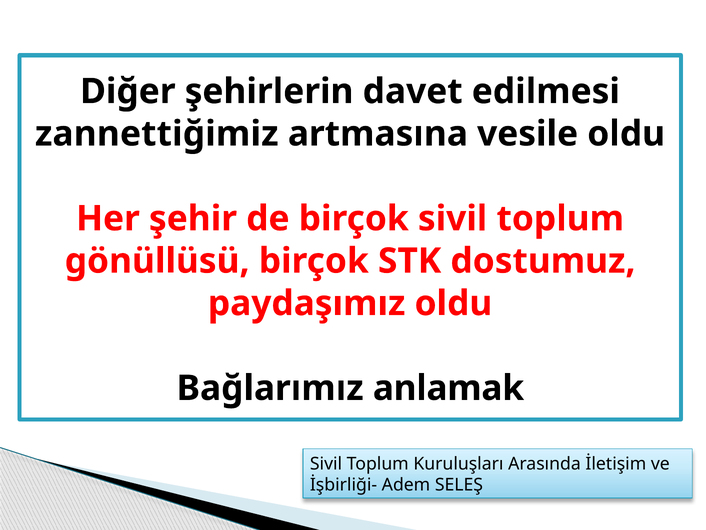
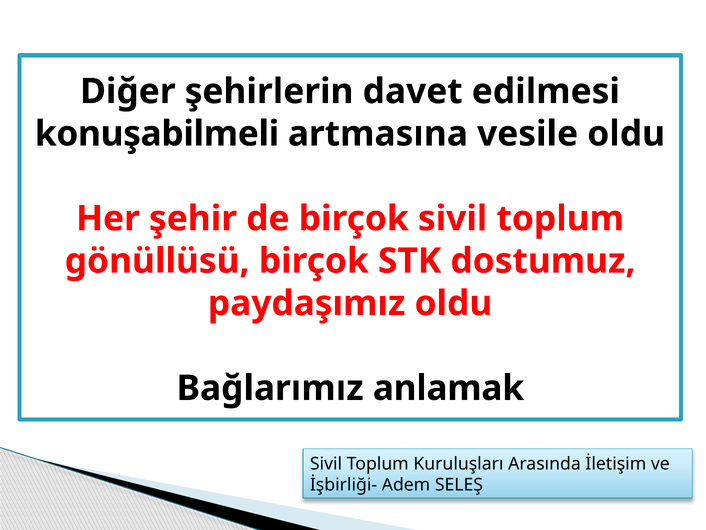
zannettiğimiz: zannettiğimiz -> konuşabilmeli
